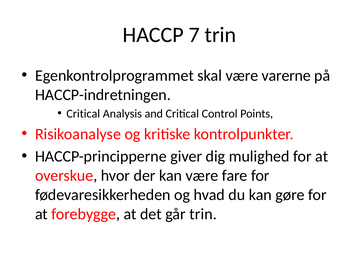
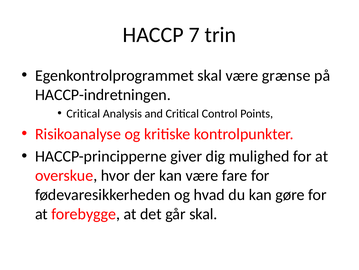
varerne: varerne -> grænse
går trin: trin -> skal
